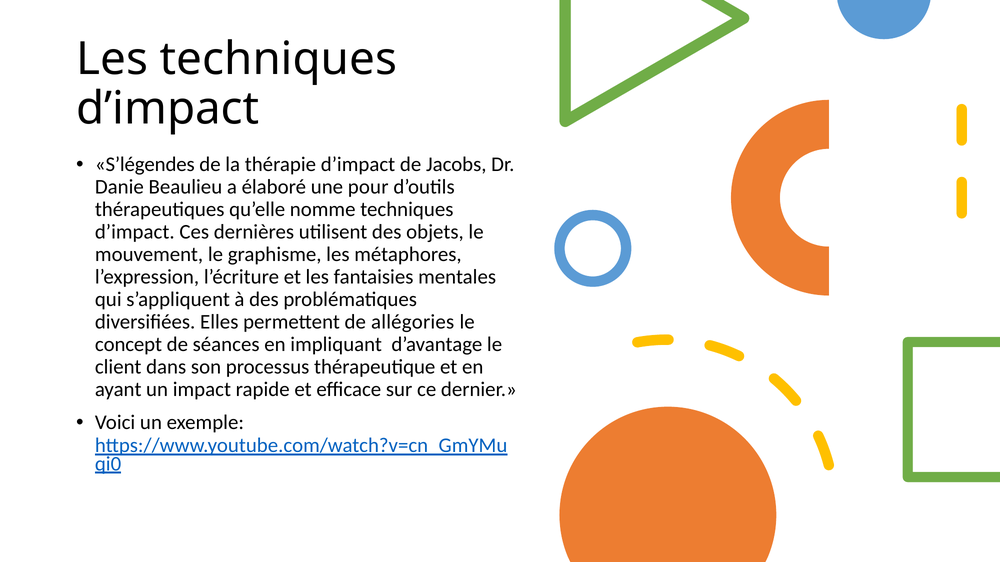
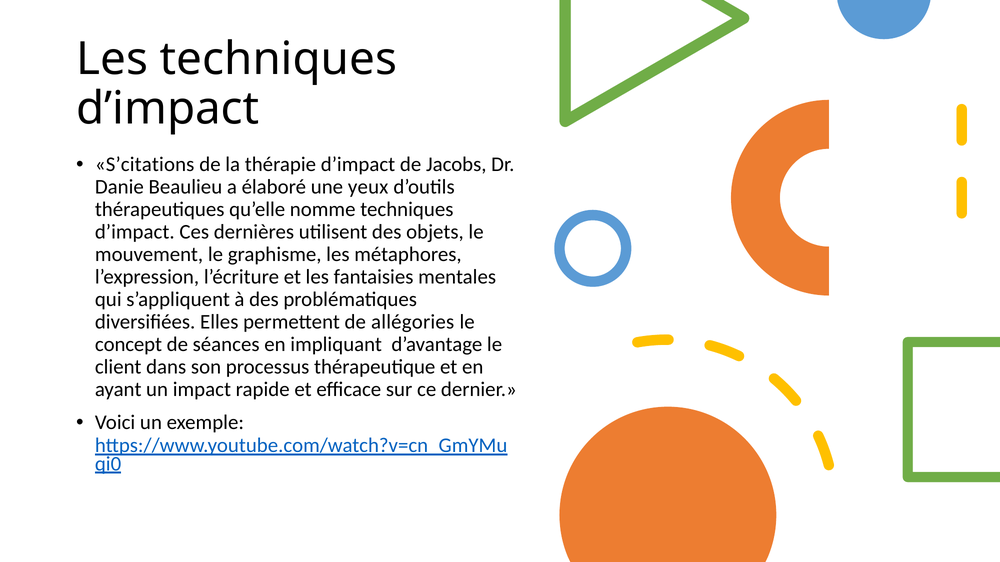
S’légendes: S’légendes -> S’citations
pour: pour -> yeux
